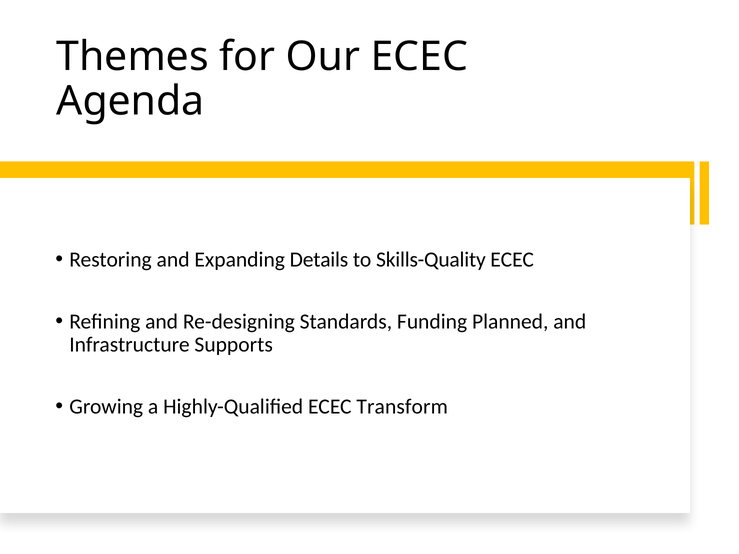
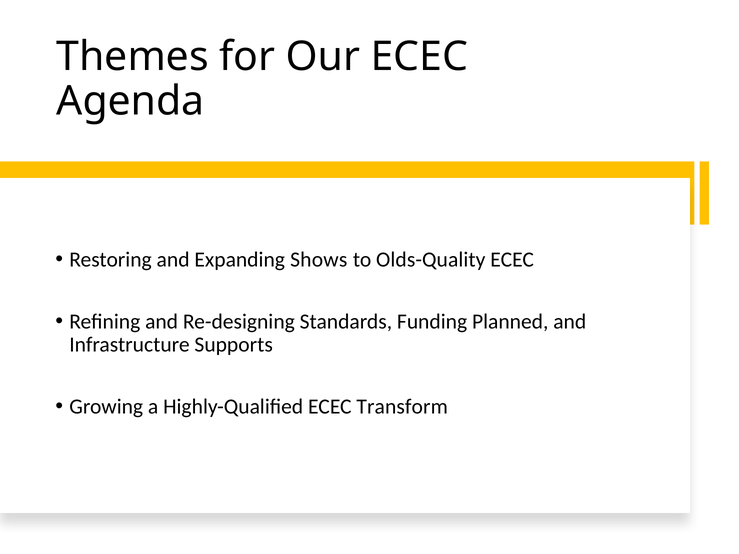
Details: Details -> Shows
Skills-Quality: Skills-Quality -> Olds-Quality
